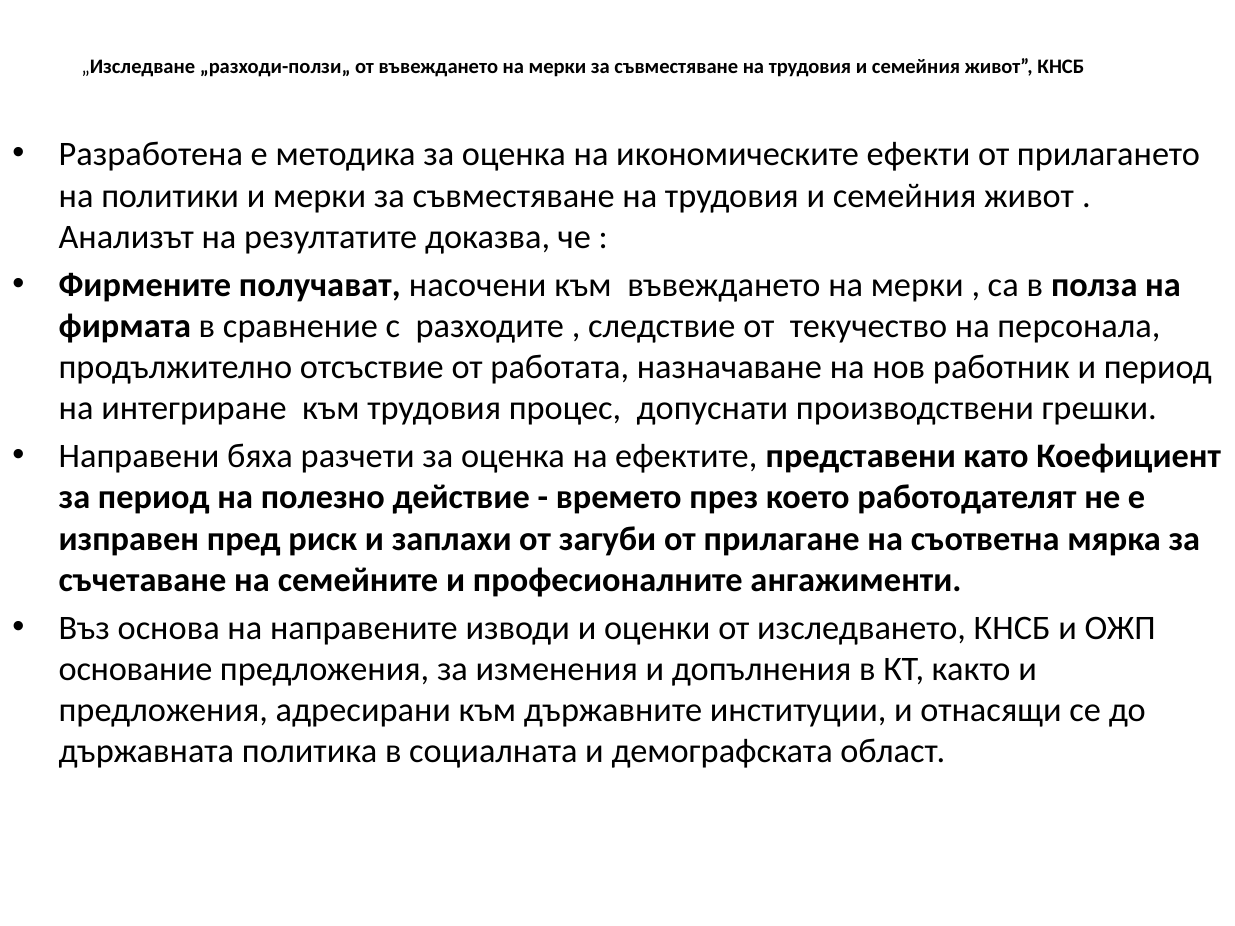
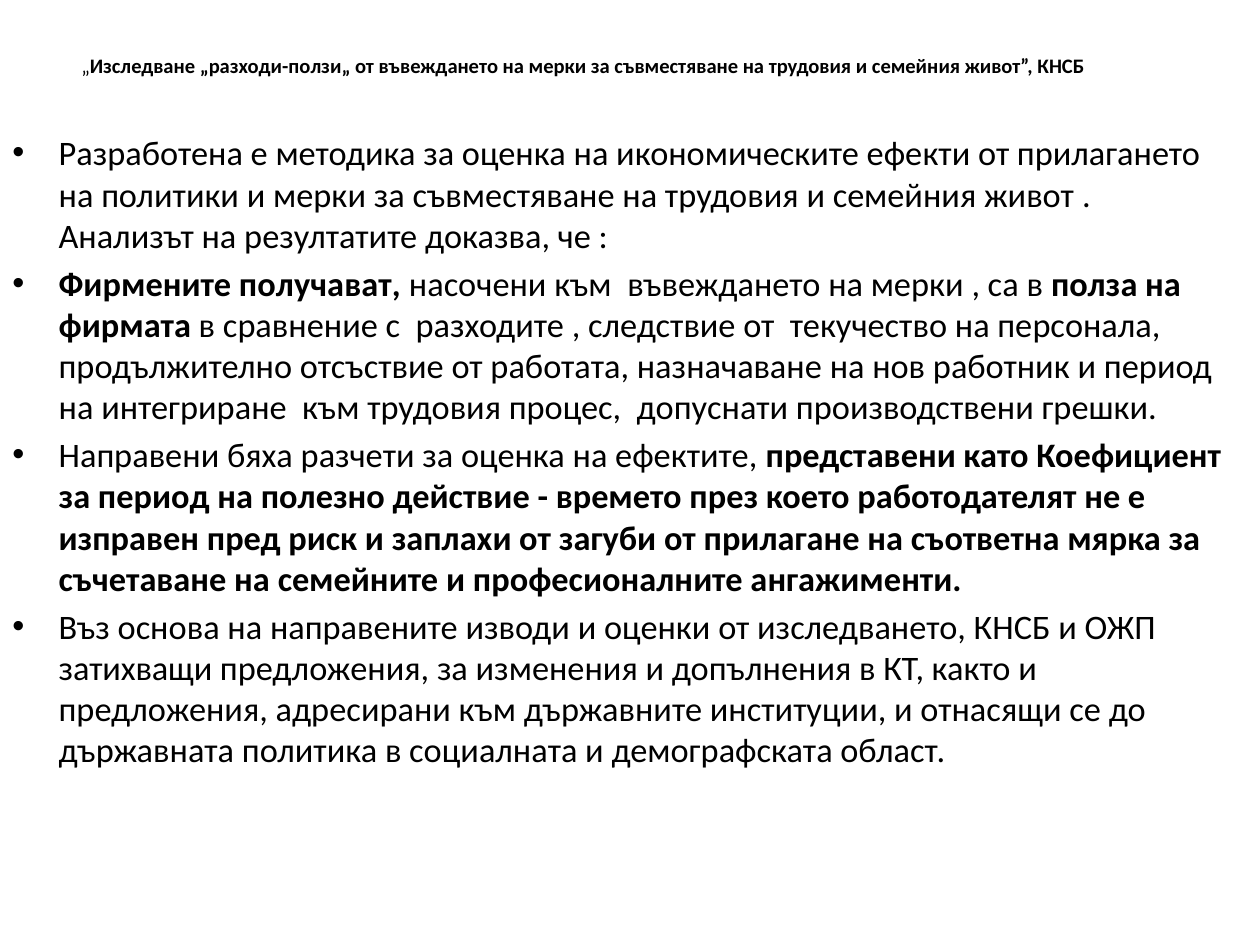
основание: основание -> затихващи
